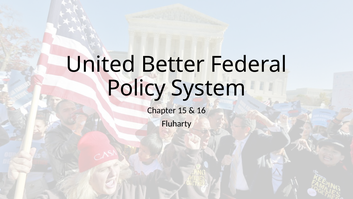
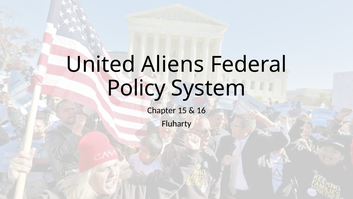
Better: Better -> Aliens
